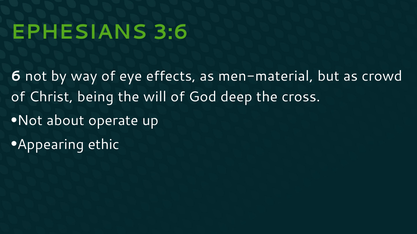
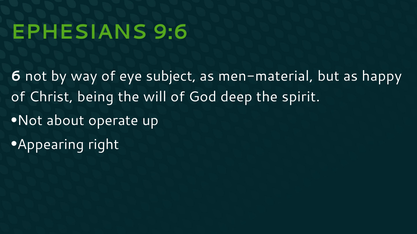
3:6: 3:6 -> 9:6
effects: effects -> subject
crowd: crowd -> happy
cross: cross -> spirit
ethic: ethic -> right
